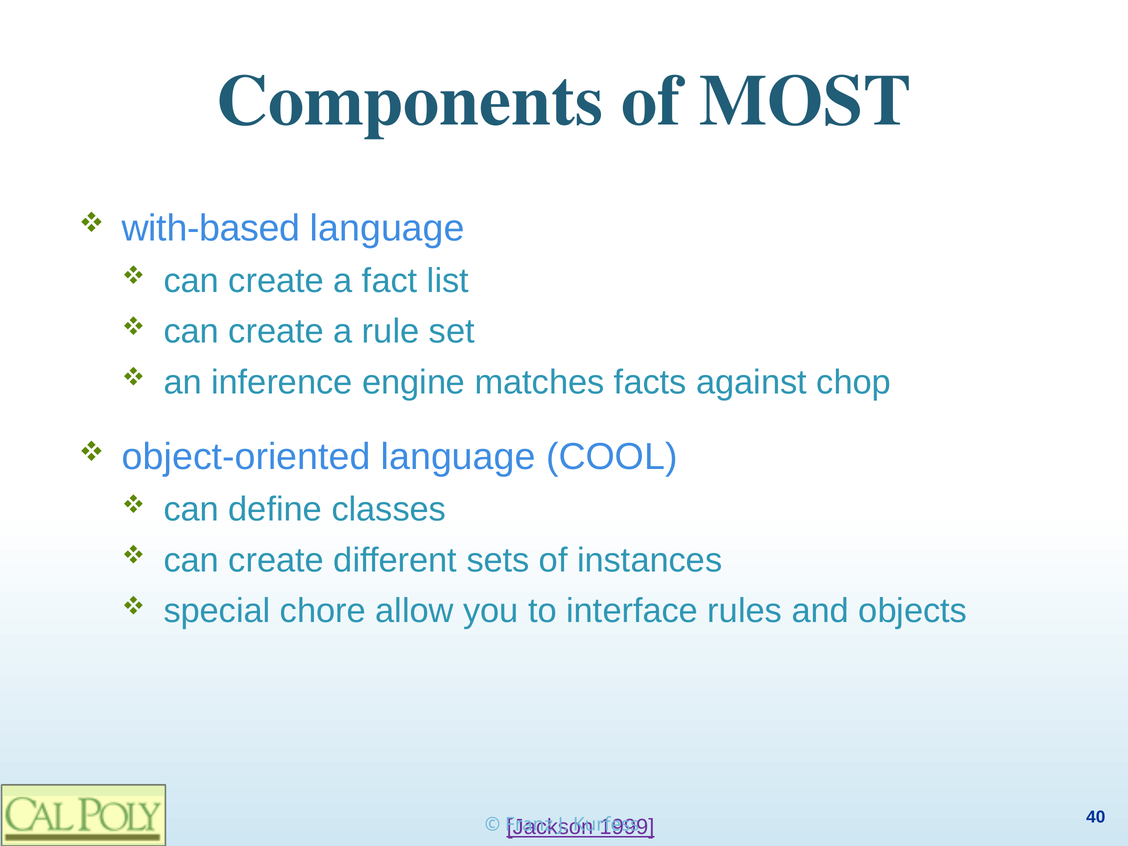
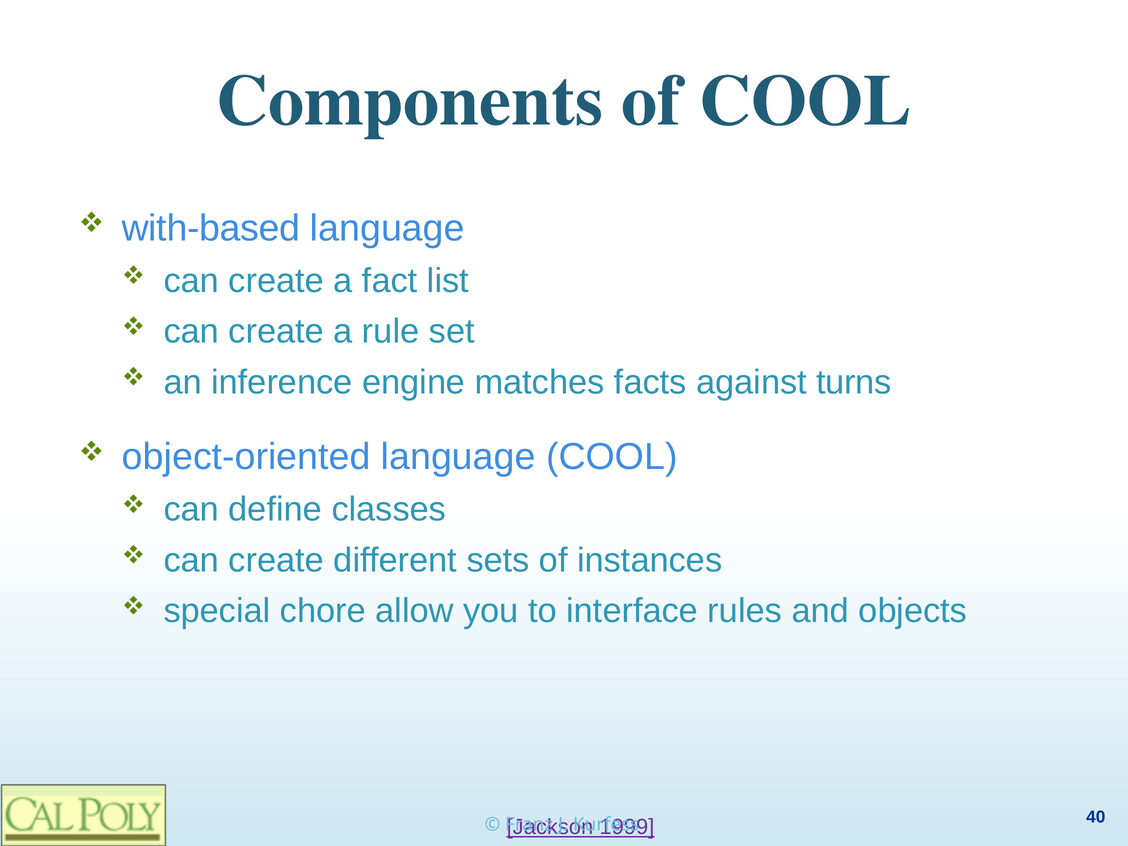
of MOST: MOST -> COOL
chop: chop -> turns
